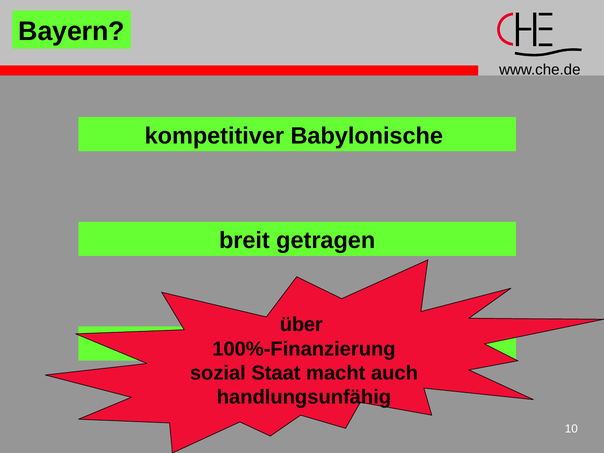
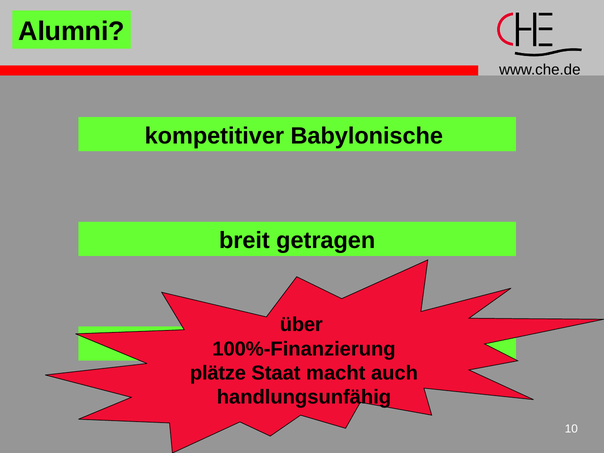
Bayern: Bayern -> Alumni
sozial: sozial -> plätze
